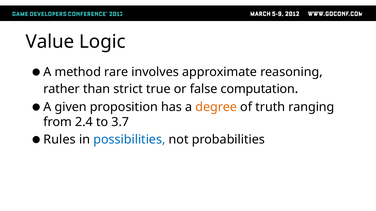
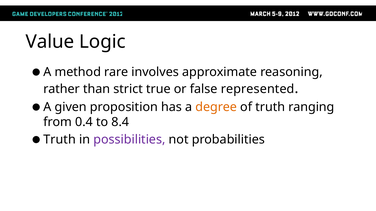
computation: computation -> represented
2.4: 2.4 -> 0.4
3.7: 3.7 -> 8.4
Rules at (60, 140): Rules -> Truth
possibilities colour: blue -> purple
